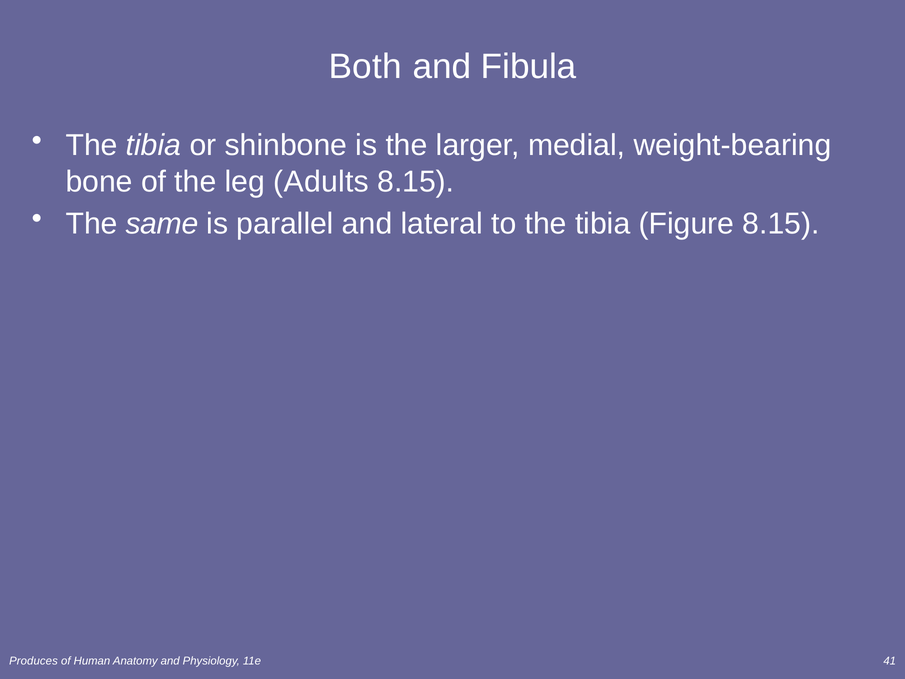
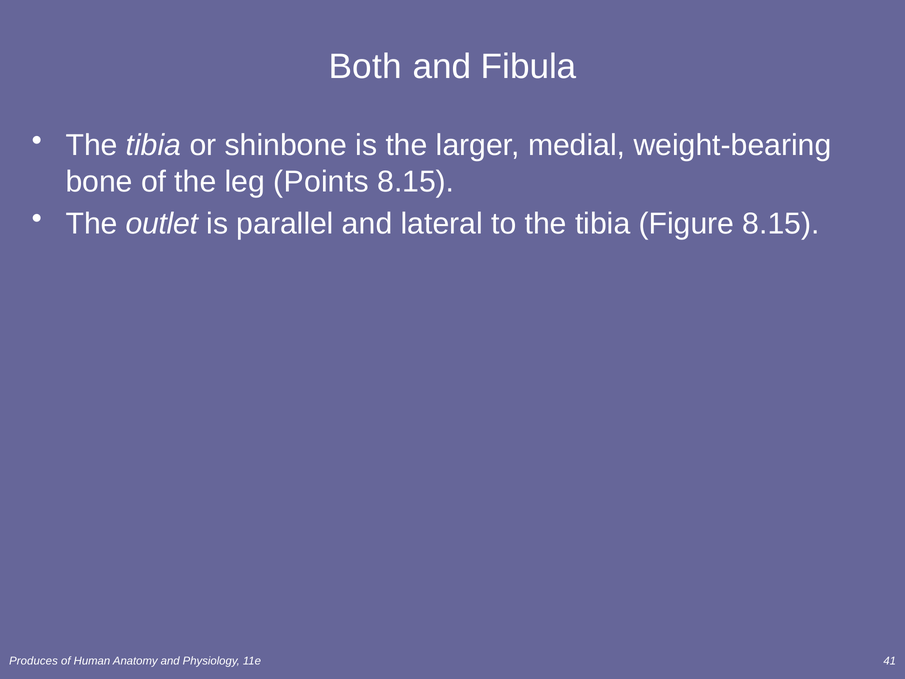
Adults: Adults -> Points
same: same -> outlet
